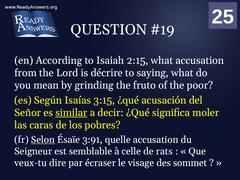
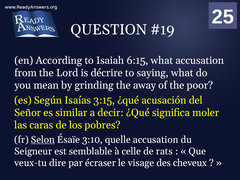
2:15: 2:15 -> 6:15
fruto: fruto -> away
similar underline: present -> none
3:91: 3:91 -> 3:10
sommet: sommet -> cheveux
